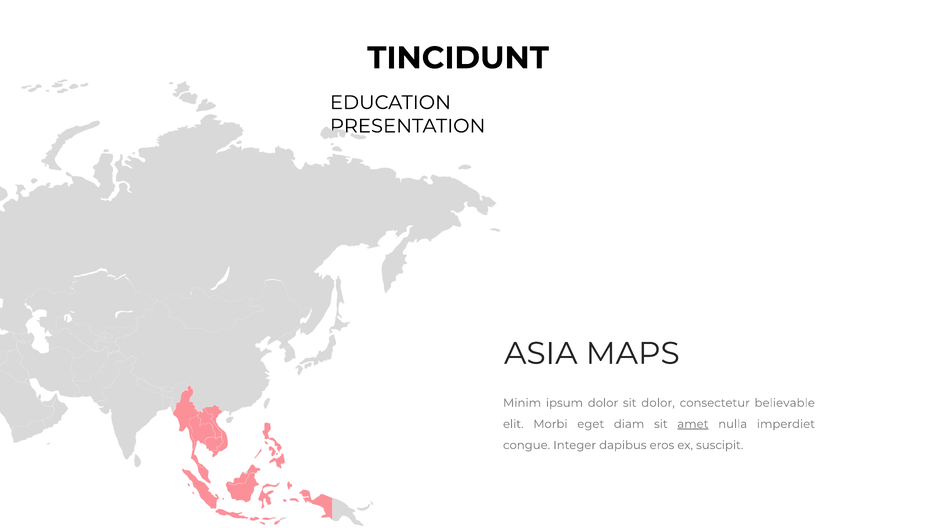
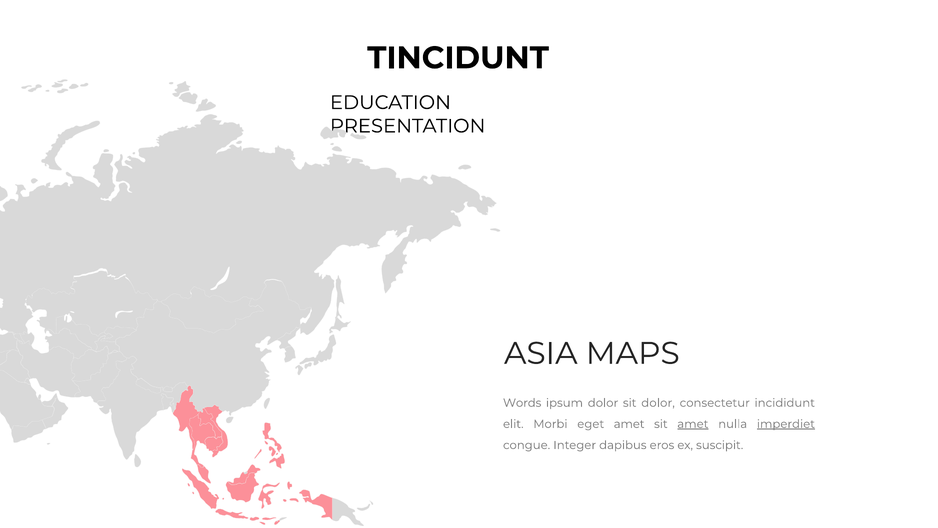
Minim: Minim -> Words
believable: believable -> incididunt
eget diam: diam -> amet
imperdiet underline: none -> present
